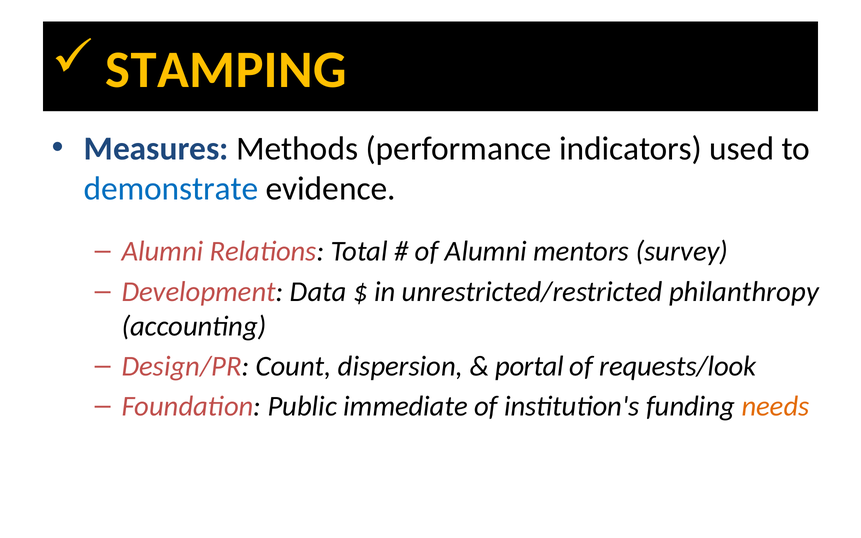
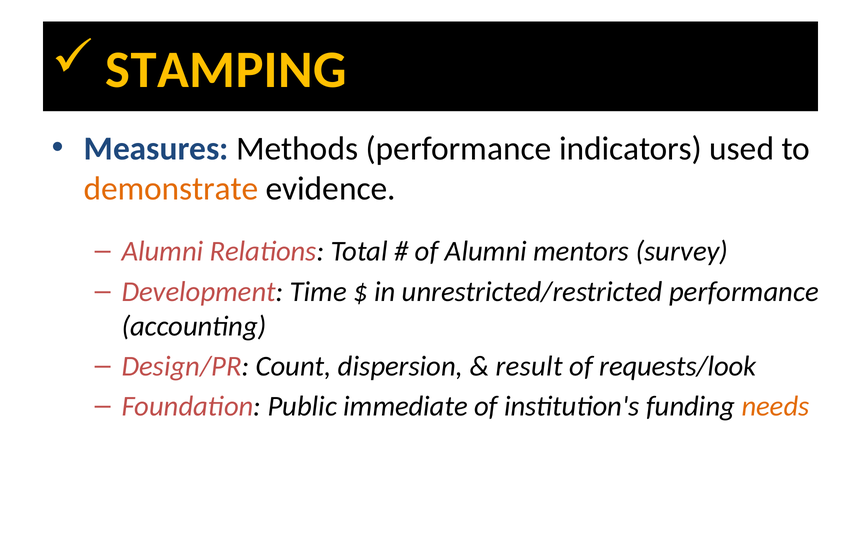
demonstrate colour: blue -> orange
Data: Data -> Time
unrestricted/restricted philanthropy: philanthropy -> performance
portal: portal -> result
